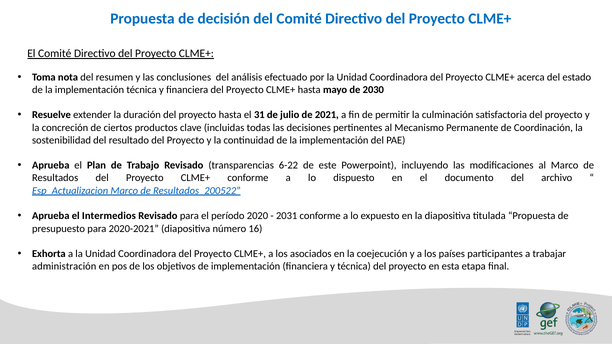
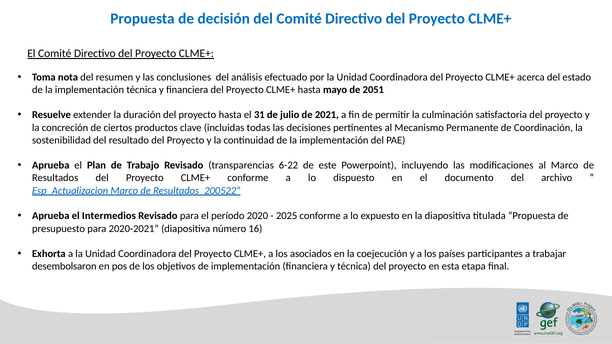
2030: 2030 -> 2051
2031: 2031 -> 2025
administración: administración -> desembolsaron
